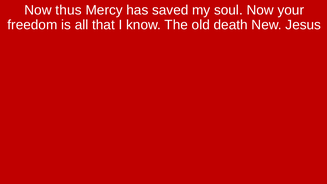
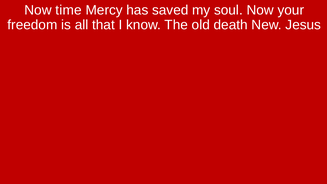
thus: thus -> time
